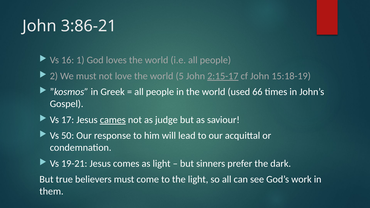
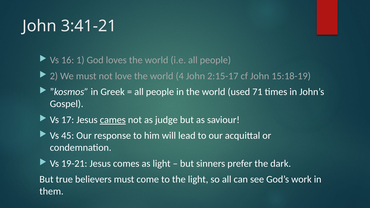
3:86-21: 3:86-21 -> 3:41-21
5: 5 -> 4
2:15-17 underline: present -> none
66: 66 -> 71
50: 50 -> 45
